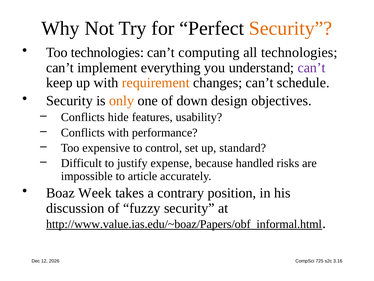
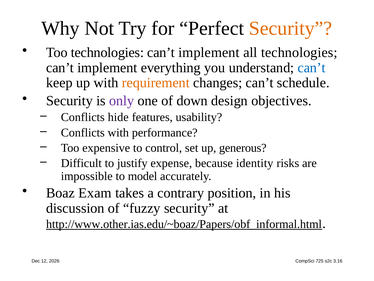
computing at (209, 52): computing -> implement
can’t at (312, 68) colour: purple -> blue
only colour: orange -> purple
standard: standard -> generous
handled: handled -> identity
article: article -> model
Week: Week -> Exam
http://www.value.ias.edu/~boaz/Papers/obf_informal.html: http://www.value.ias.edu/~boaz/Papers/obf_informal.html -> http://www.other.ias.edu/~boaz/Papers/obf_informal.html
